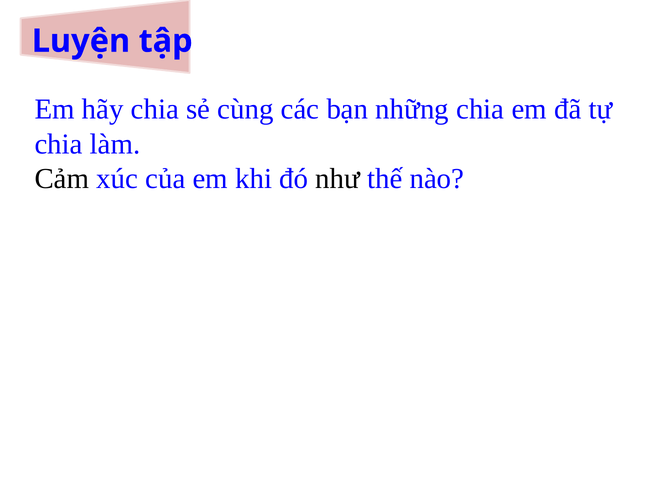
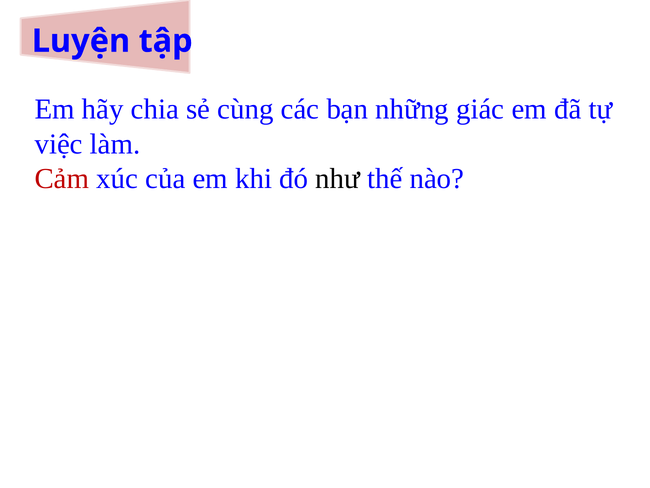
những chia: chia -> giác
chia at (59, 144): chia -> việc
Cảm colour: black -> red
